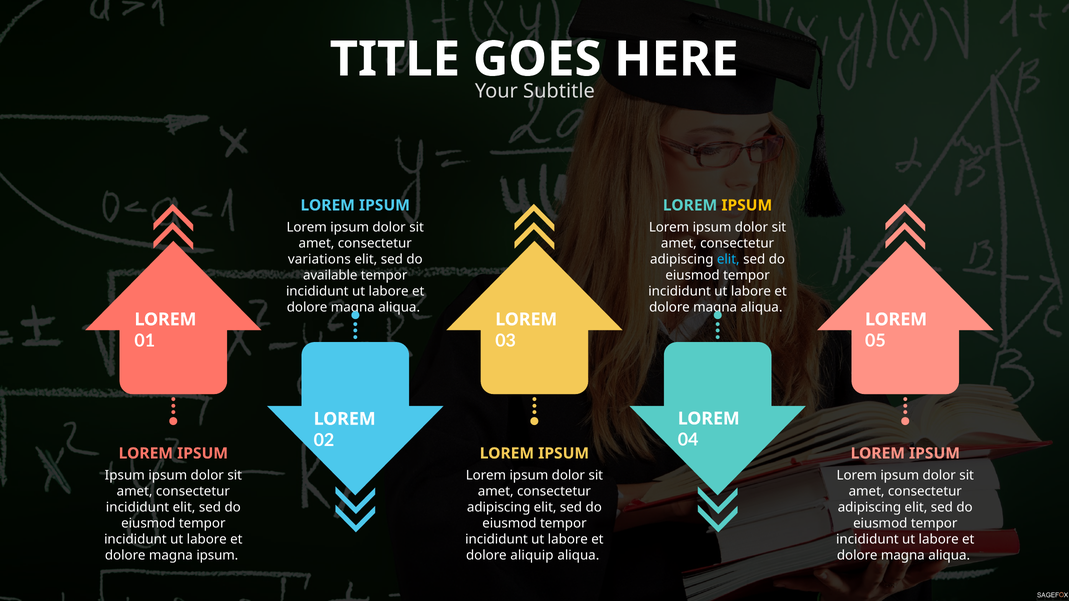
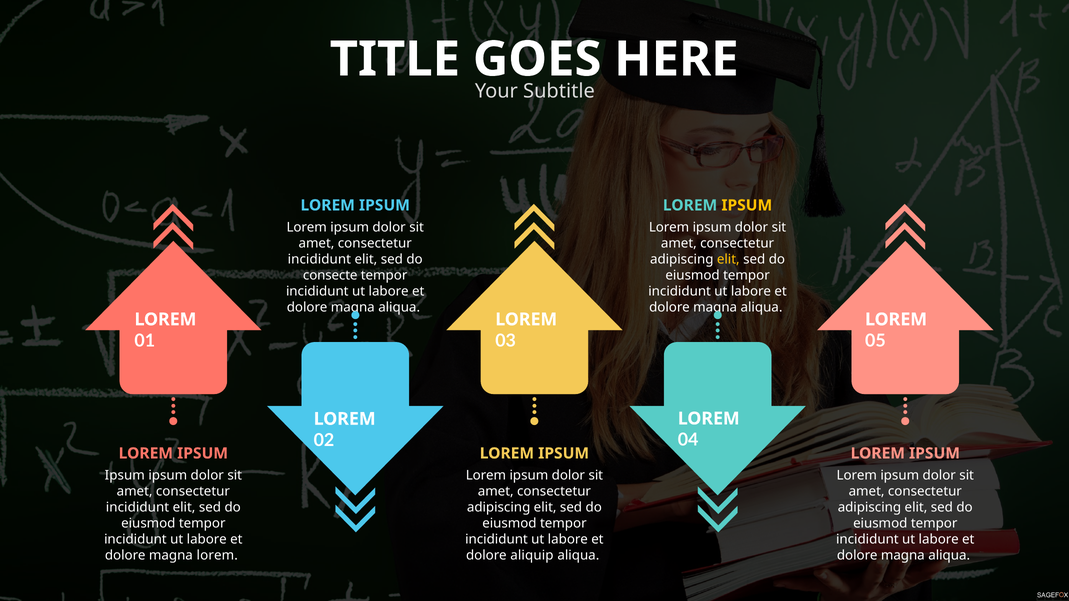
variations at (319, 259): variations -> incididunt
elit at (728, 259) colour: light blue -> yellow
available: available -> consecte
magna ipsum: ipsum -> lorem
